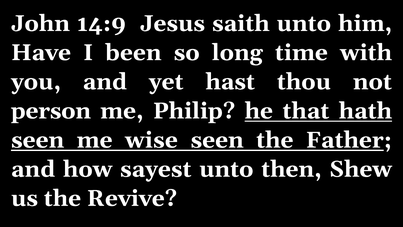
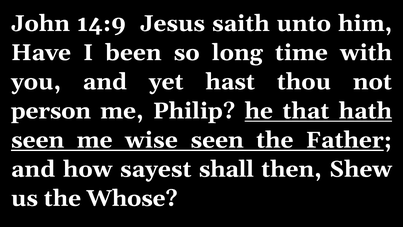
sayest unto: unto -> shall
Revive: Revive -> Whose
